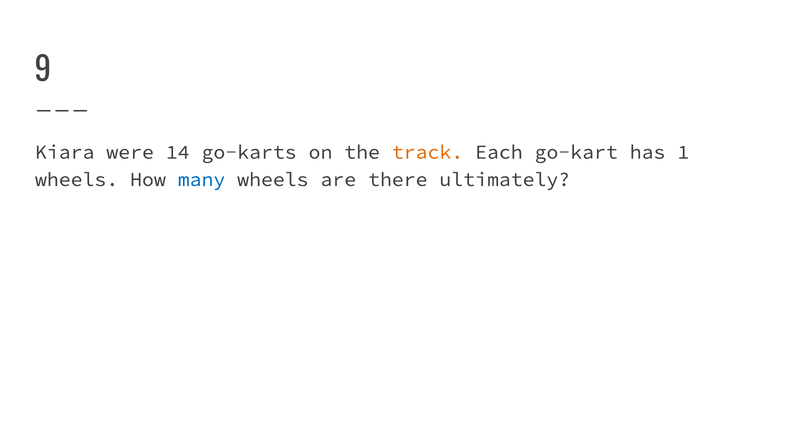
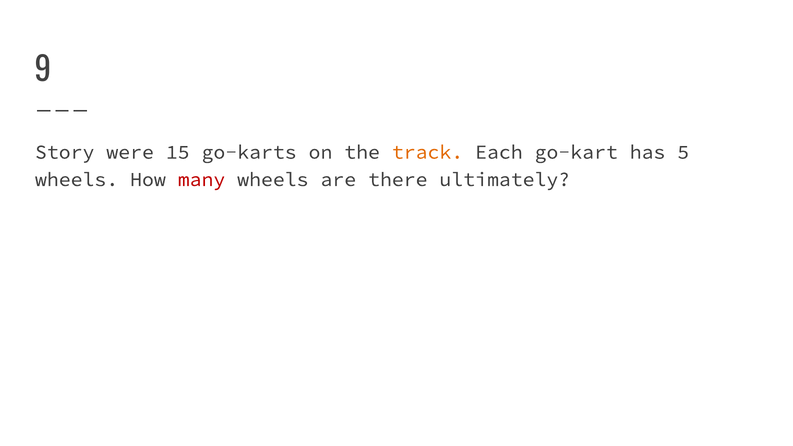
Kiara: Kiara -> Story
14: 14 -> 15
1: 1 -> 5
many colour: blue -> red
